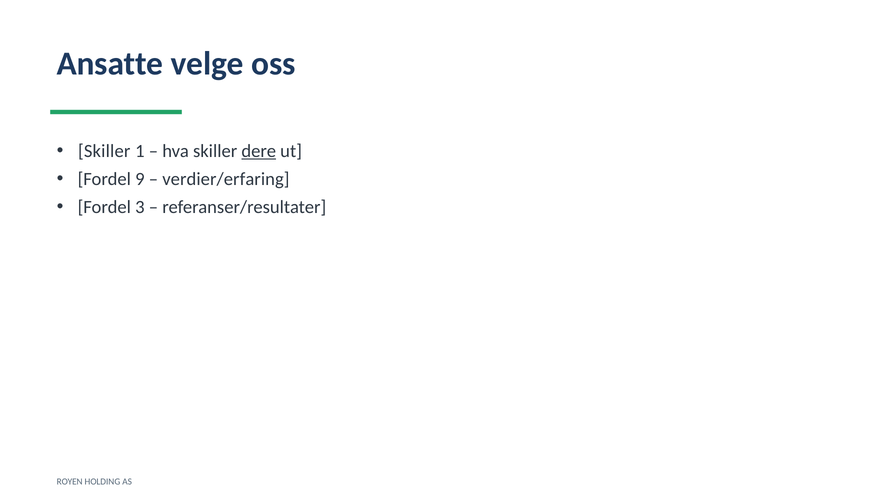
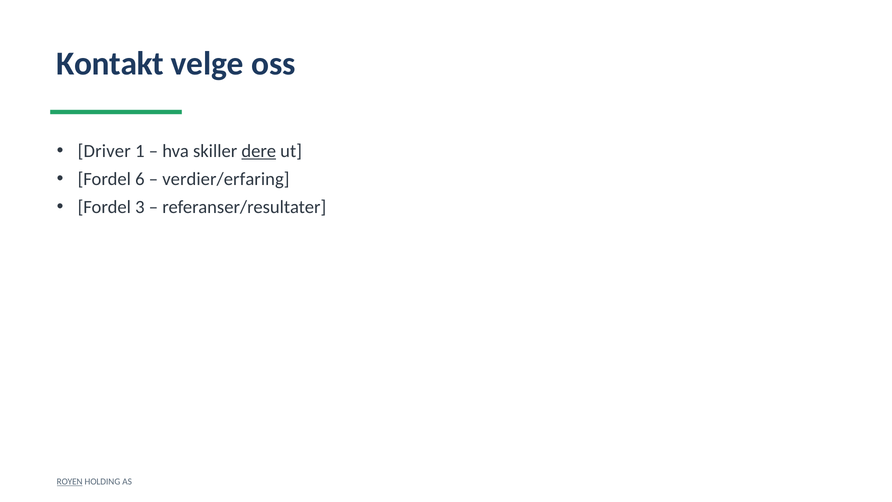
Ansatte: Ansatte -> Kontakt
Skiller at (104, 151): Skiller -> Driver
9: 9 -> 6
ROYEN underline: none -> present
